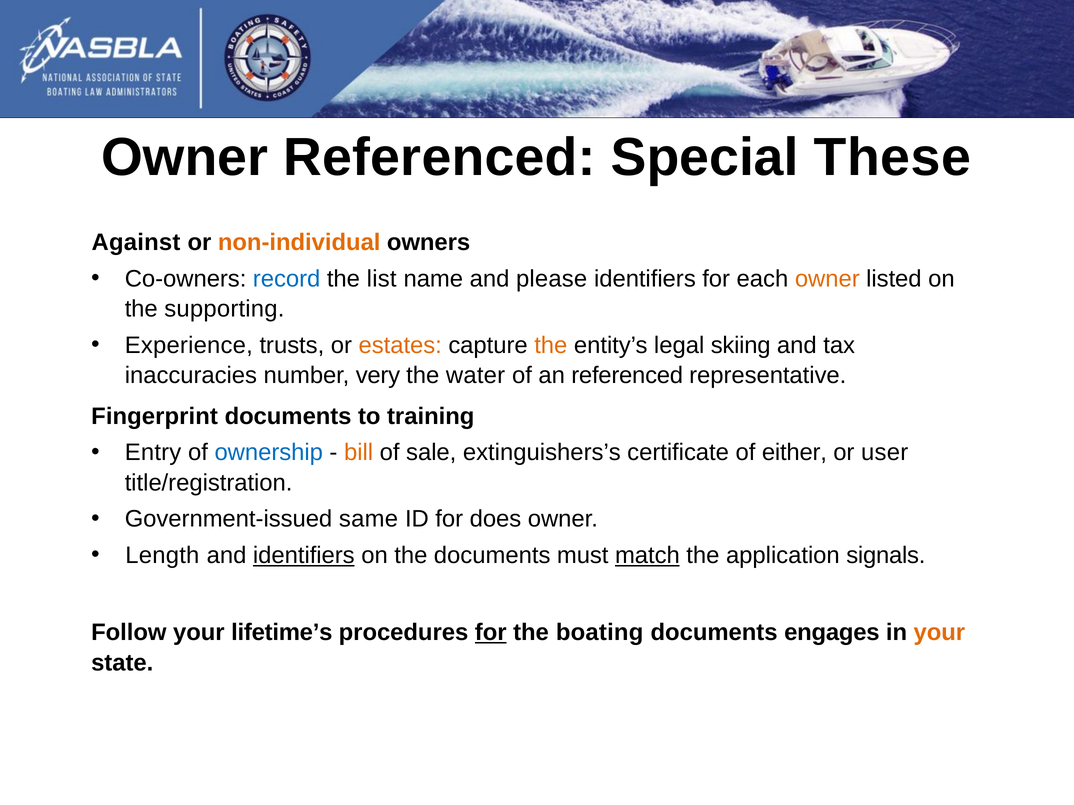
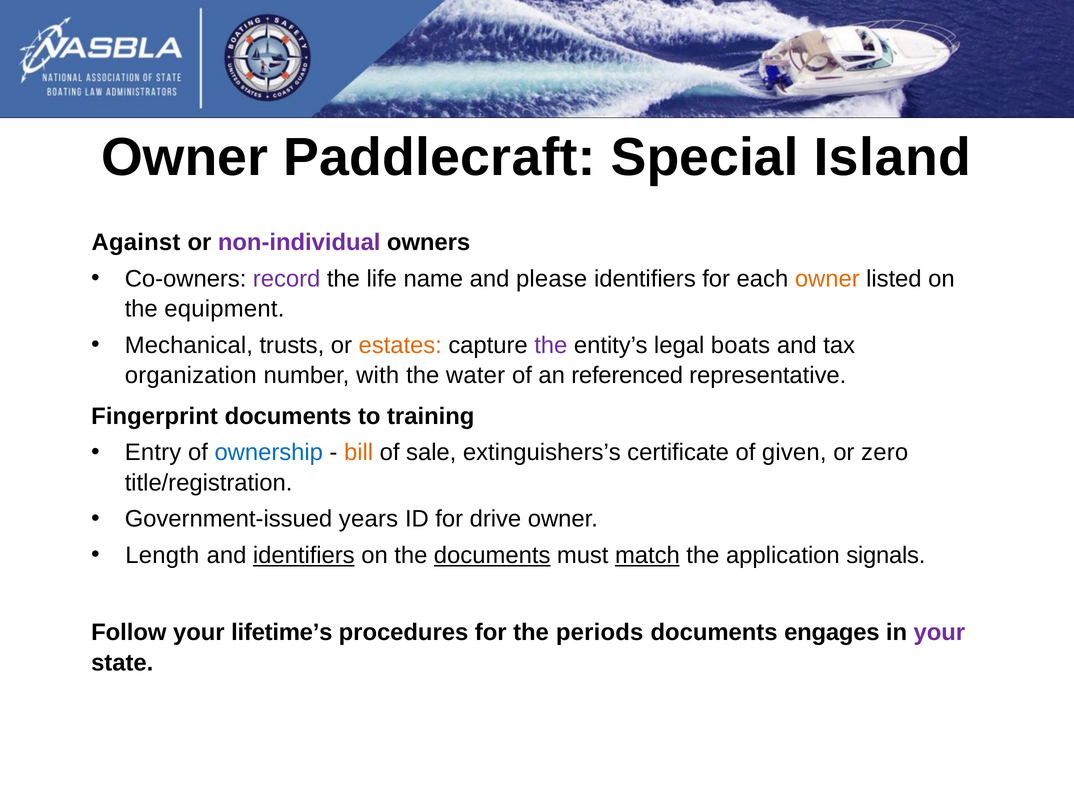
Owner Referenced: Referenced -> Paddlecraft
These: These -> Island
non-individual colour: orange -> purple
record colour: blue -> purple
list: list -> life
supporting: supporting -> equipment
Experience: Experience -> Mechanical
the at (551, 345) colour: orange -> purple
skiing: skiing -> boats
inaccuracies: inaccuracies -> organization
very: very -> with
either: either -> given
user: user -> zero
same: same -> years
does: does -> drive
documents at (492, 556) underline: none -> present
for at (491, 633) underline: present -> none
boating: boating -> periods
your at (939, 633) colour: orange -> purple
